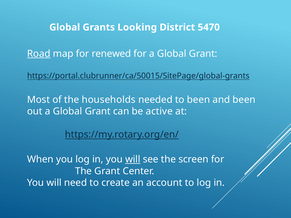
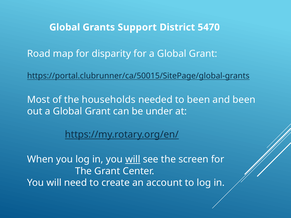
Looking: Looking -> Support
Road underline: present -> none
renewed: renewed -> disparity
active: active -> under
